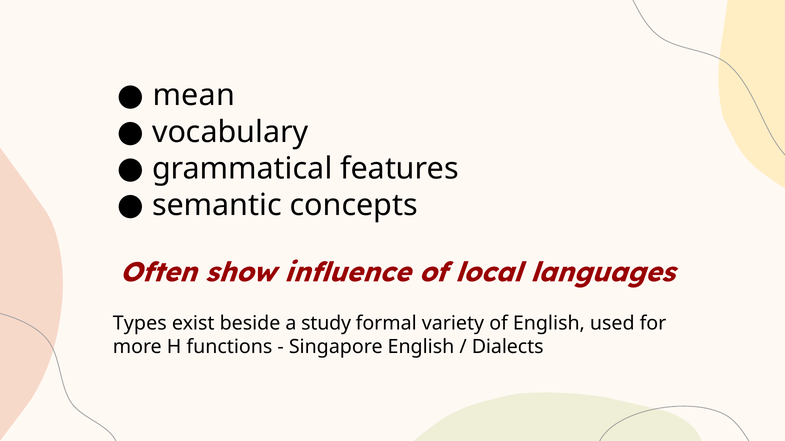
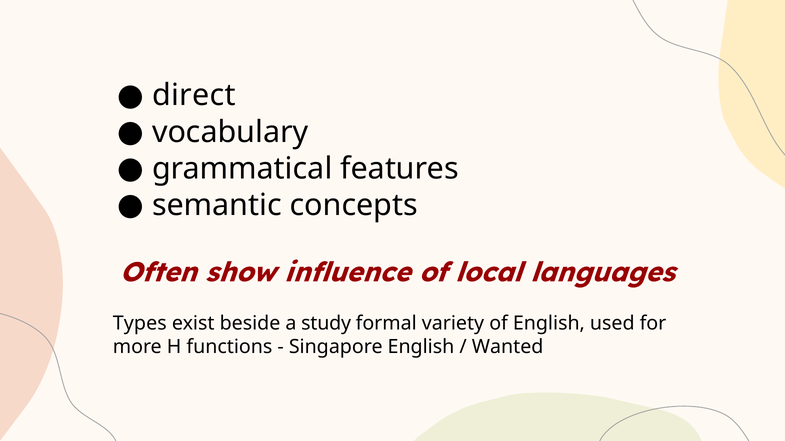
mean: mean -> direct
Dialects: Dialects -> Wanted
